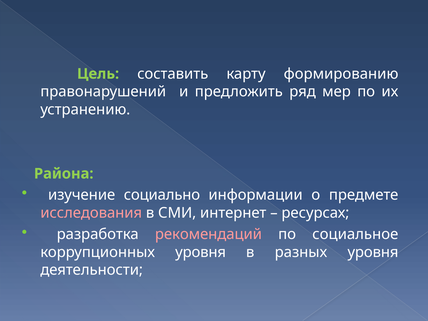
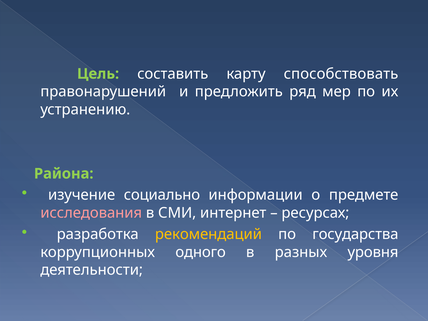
формированию: формированию -> способствовать
рекомендаций colour: pink -> yellow
социальное: социальное -> государства
коррупционных уровня: уровня -> одного
